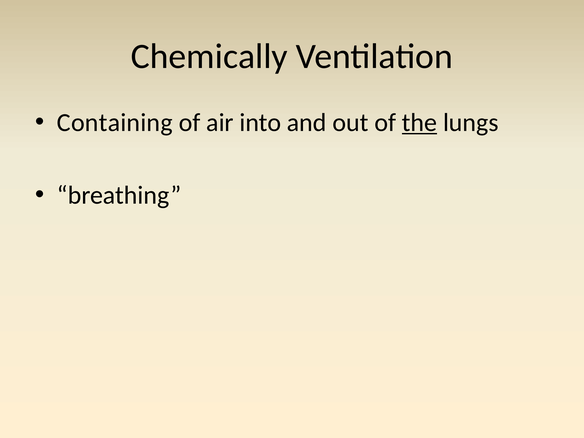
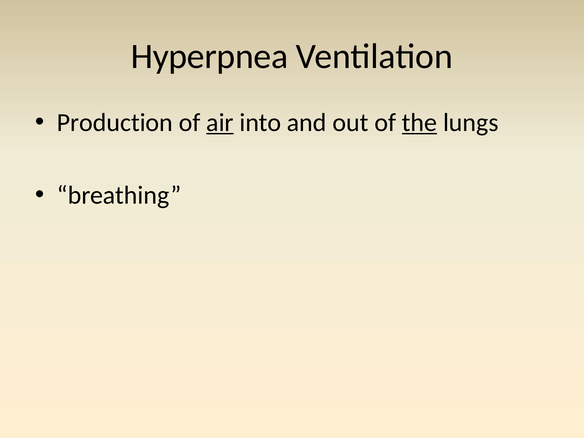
Chemically: Chemically -> Hyperpnea
Containing: Containing -> Production
air underline: none -> present
